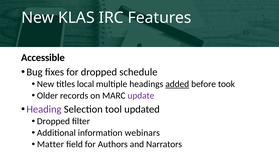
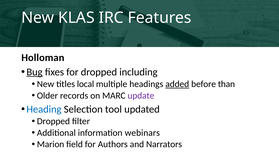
Accessible: Accessible -> Holloman
Bug underline: none -> present
schedule: schedule -> including
took: took -> than
Heading colour: purple -> blue
Matter: Matter -> Marion
